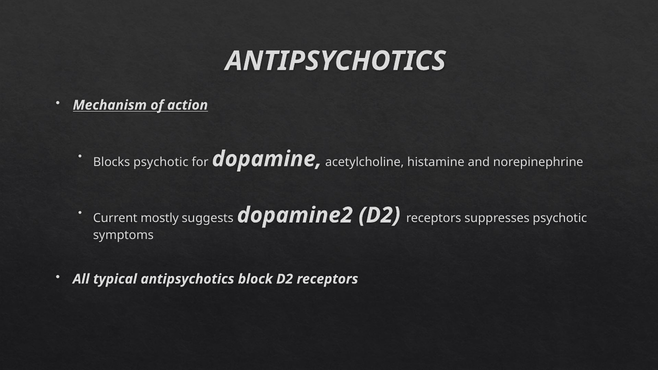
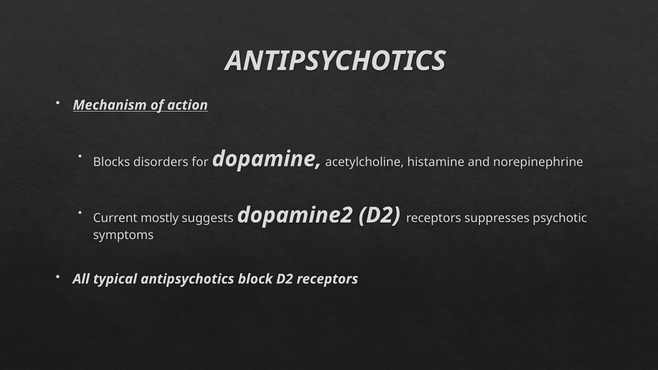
Blocks psychotic: psychotic -> disorders
